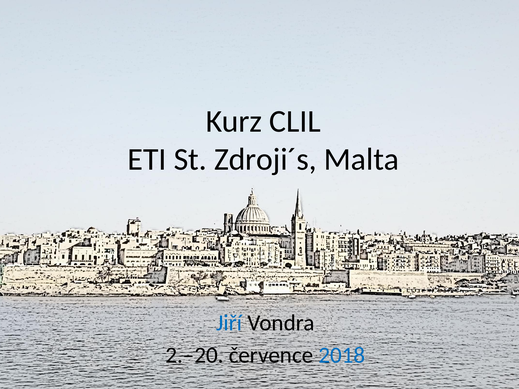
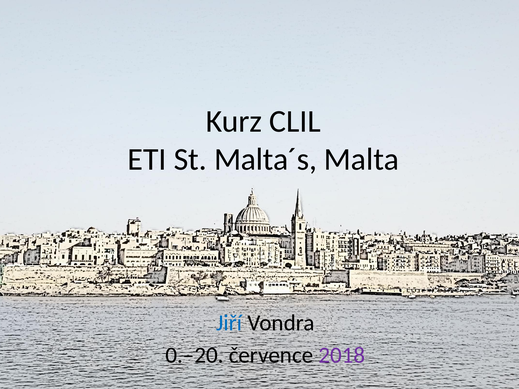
Zdroji´s: Zdroji´s -> Malta´s
2.–20: 2.–20 -> 0.–20
2018 colour: blue -> purple
